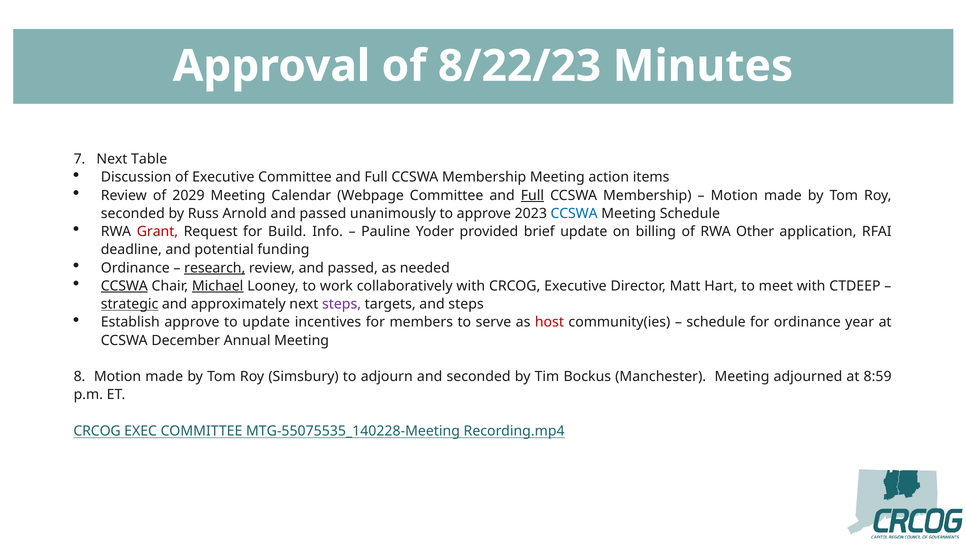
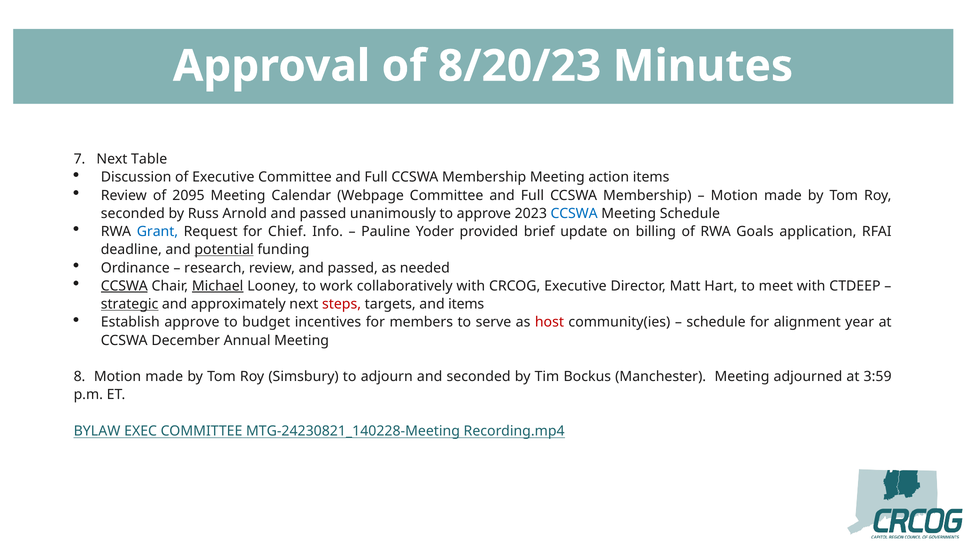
8/22/23: 8/22/23 -> 8/20/23
2029: 2029 -> 2095
Full at (532, 195) underline: present -> none
Grant colour: red -> blue
Build: Build -> Chief
Other: Other -> Goals
potential underline: none -> present
research underline: present -> none
steps at (342, 304) colour: purple -> red
and steps: steps -> items
to update: update -> budget
for ordinance: ordinance -> alignment
8:59: 8:59 -> 3:59
CRCOG at (97, 431): CRCOG -> BYLAW
MTG-55075535_140228-Meeting: MTG-55075535_140228-Meeting -> MTG-24230821_140228-Meeting
